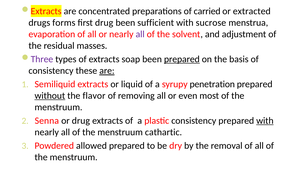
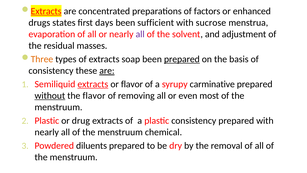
Extracts at (46, 11) underline: none -> present
carried: carried -> factors
extracted: extracted -> enhanced
forms: forms -> states
first drug: drug -> days
Three colour: purple -> orange
extracts at (93, 84) underline: none -> present
or liquid: liquid -> flavor
penetration: penetration -> carminative
Senna at (47, 120): Senna -> Plastic
with at (265, 120) underline: present -> none
cathartic: cathartic -> chemical
allowed: allowed -> diluents
